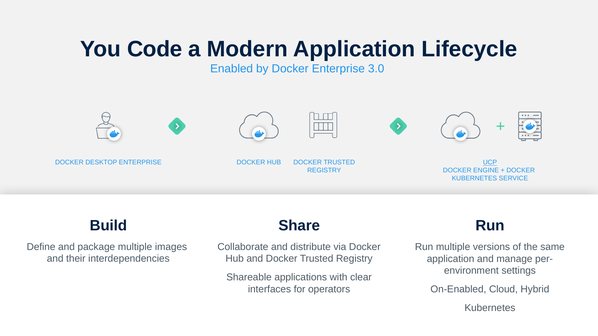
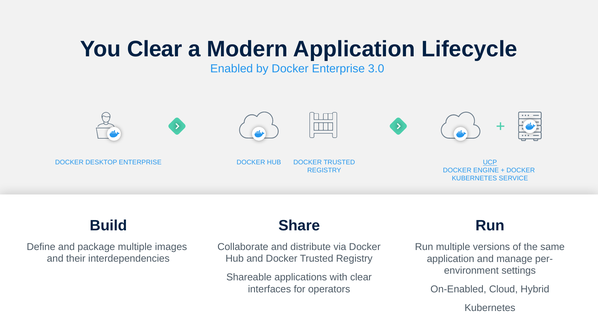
You Code: Code -> Clear
